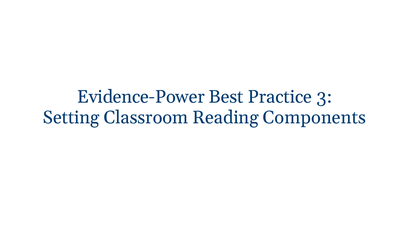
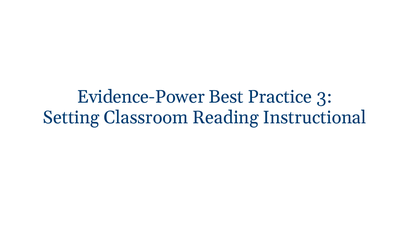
Components: Components -> Instructional
